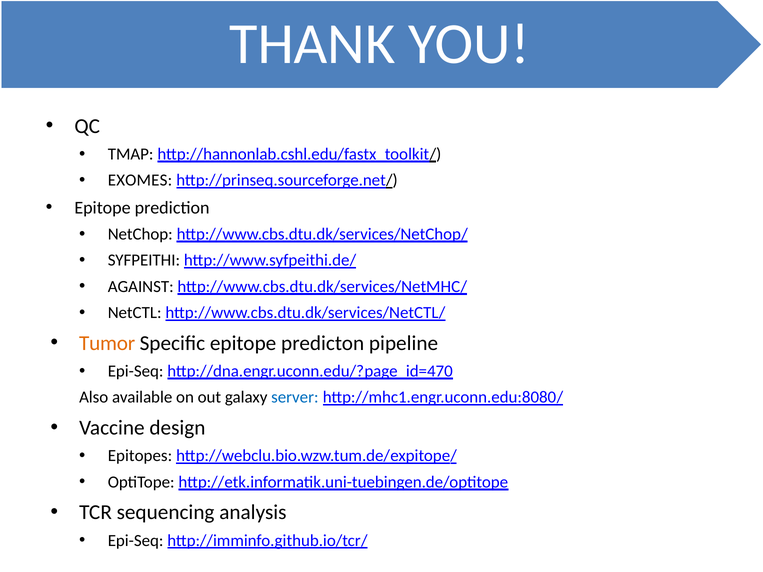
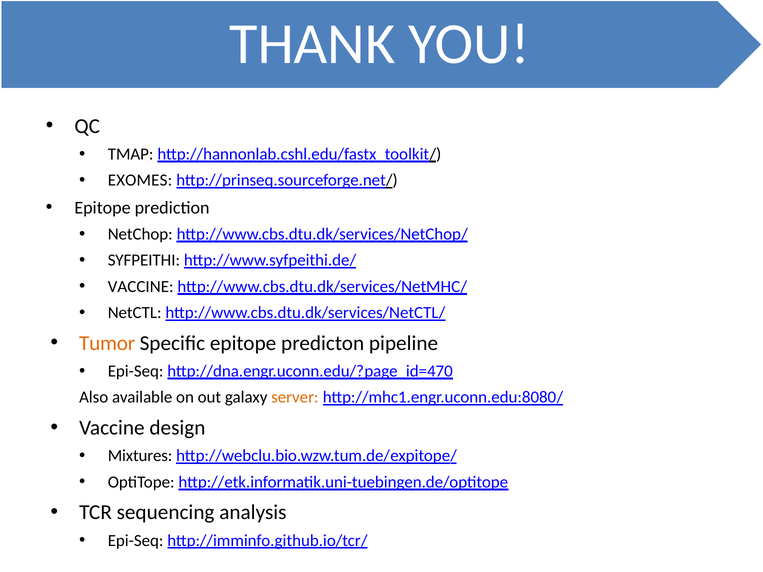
AGAINST at (141, 287): AGAINST -> VACCINE
server colour: blue -> orange
Epitopes: Epitopes -> Mixtures
